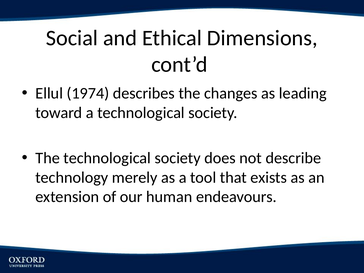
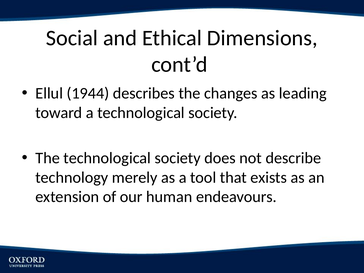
1974: 1974 -> 1944
